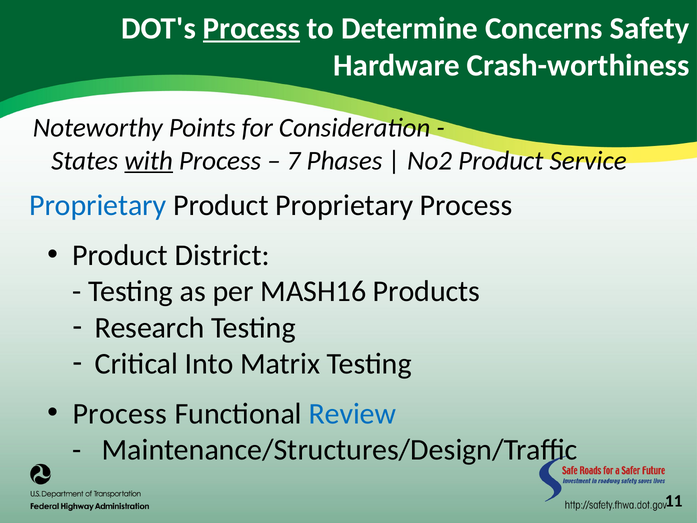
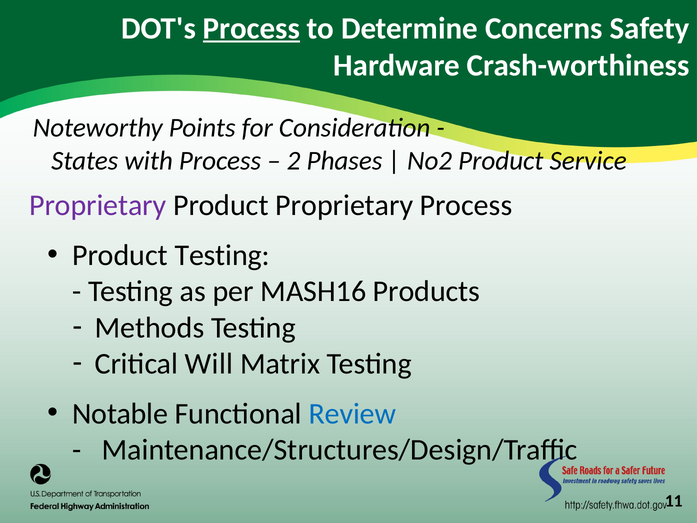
with underline: present -> none
7: 7 -> 2
Proprietary at (98, 205) colour: blue -> purple
Product District: District -> Testing
Research: Research -> Methods
Into: Into -> Will
Process at (120, 413): Process -> Notable
